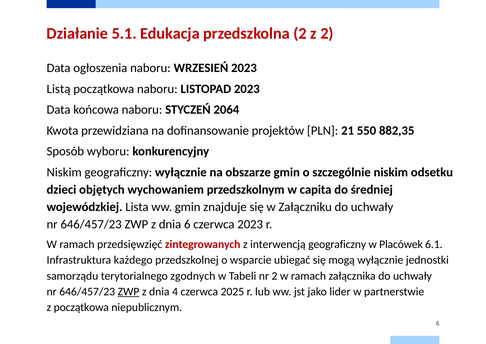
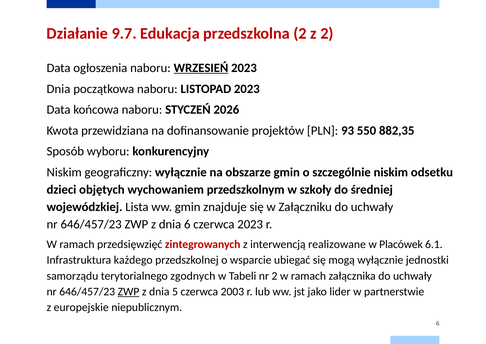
5.1: 5.1 -> 9.7
WRZESIEŃ underline: none -> present
Listą at (59, 89): Listą -> Dnia
2064: 2064 -> 2026
21: 21 -> 93
capita: capita -> szkoły
interwencją geograficzny: geograficzny -> realizowane
4: 4 -> 5
2025: 2025 -> 2003
z początkowa: początkowa -> europejskie
